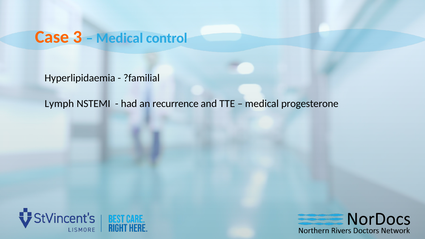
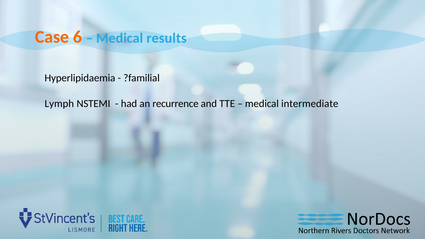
3: 3 -> 6
control: control -> results
progesterone: progesterone -> intermediate
